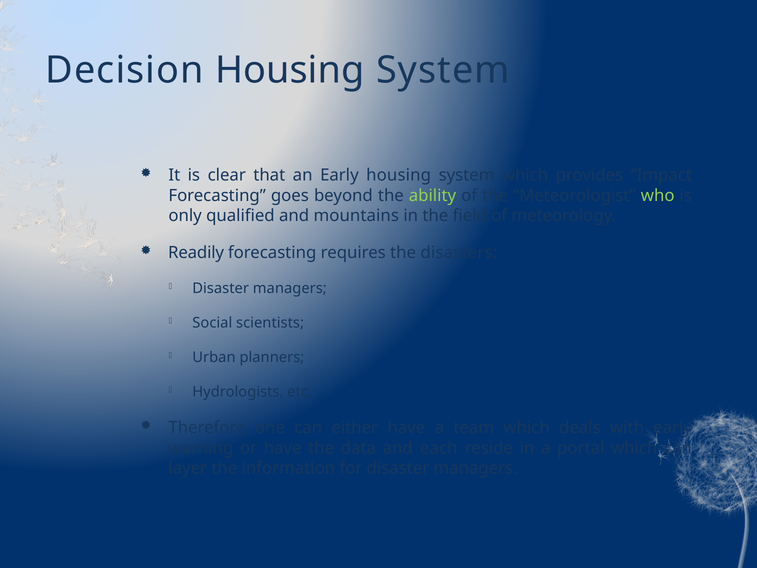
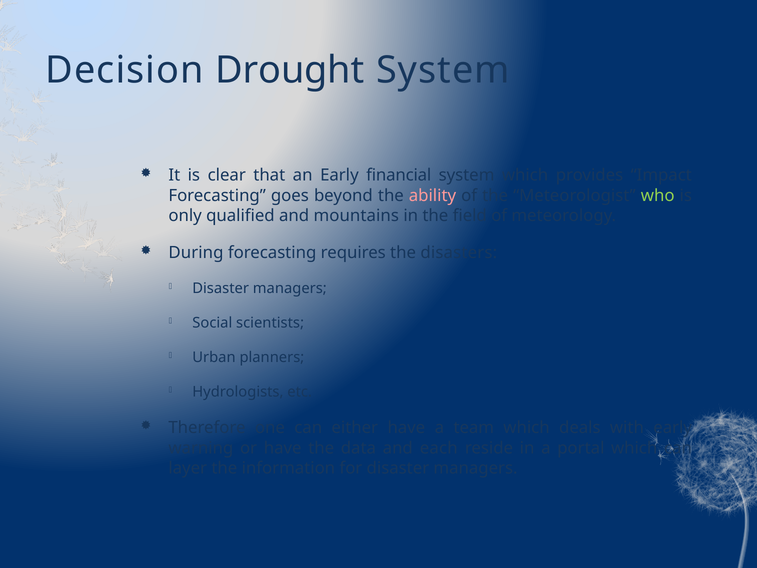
Decision Housing: Housing -> Drought
Early housing: housing -> financial
ability colour: light green -> pink
Readily: Readily -> During
